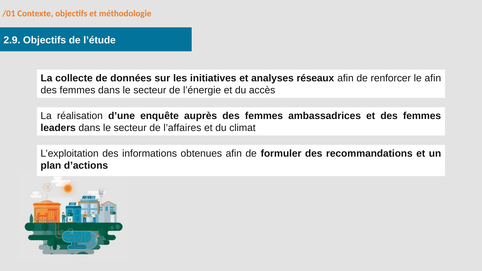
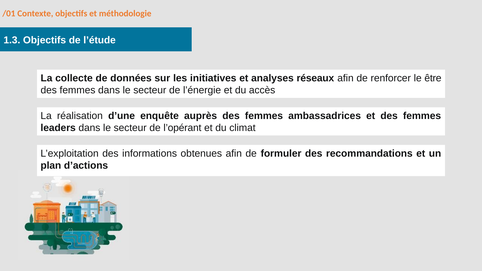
2.9: 2.9 -> 1.3
le afin: afin -> être
l’affaires: l’affaires -> l’opérant
